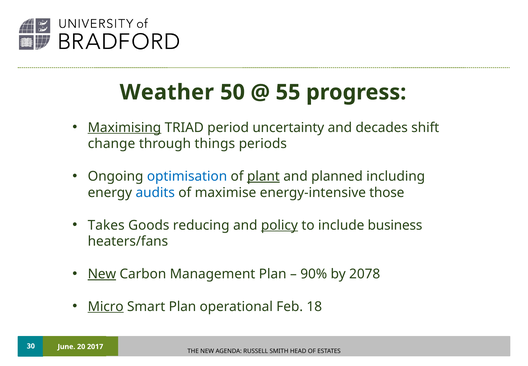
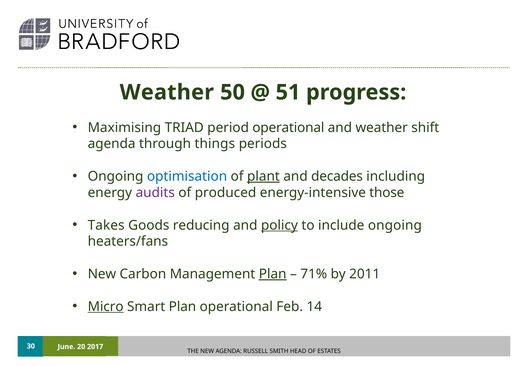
55: 55 -> 51
Maximising underline: present -> none
period uncertainty: uncertainty -> operational
and decades: decades -> weather
change at (112, 144): change -> agenda
planned: planned -> decades
audits colour: blue -> purple
maximise: maximise -> produced
include business: business -> ongoing
New at (102, 274) underline: present -> none
Plan at (273, 274) underline: none -> present
90%: 90% -> 71%
2078: 2078 -> 2011
18: 18 -> 14
